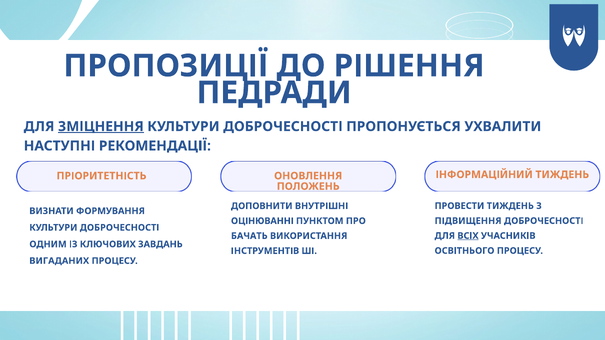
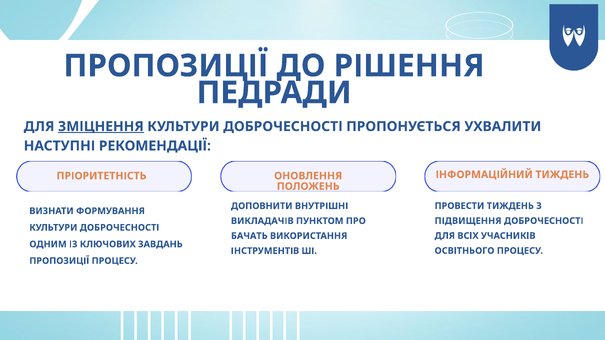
ОЦІНЮВАННІ: ОЦІНЮВАННІ -> ВИКЛАДАЧІВ
ВСІХ underline: present -> none
ВИГАДАНИХ at (59, 261): ВИГАДАНИХ -> ПРОПОЗИЦІЇ
